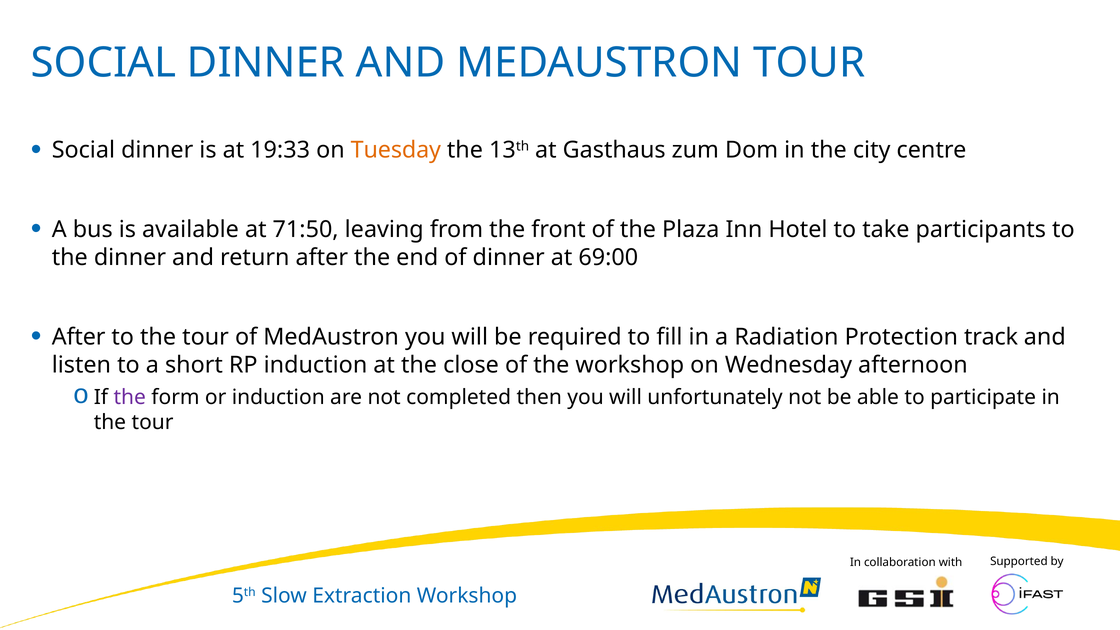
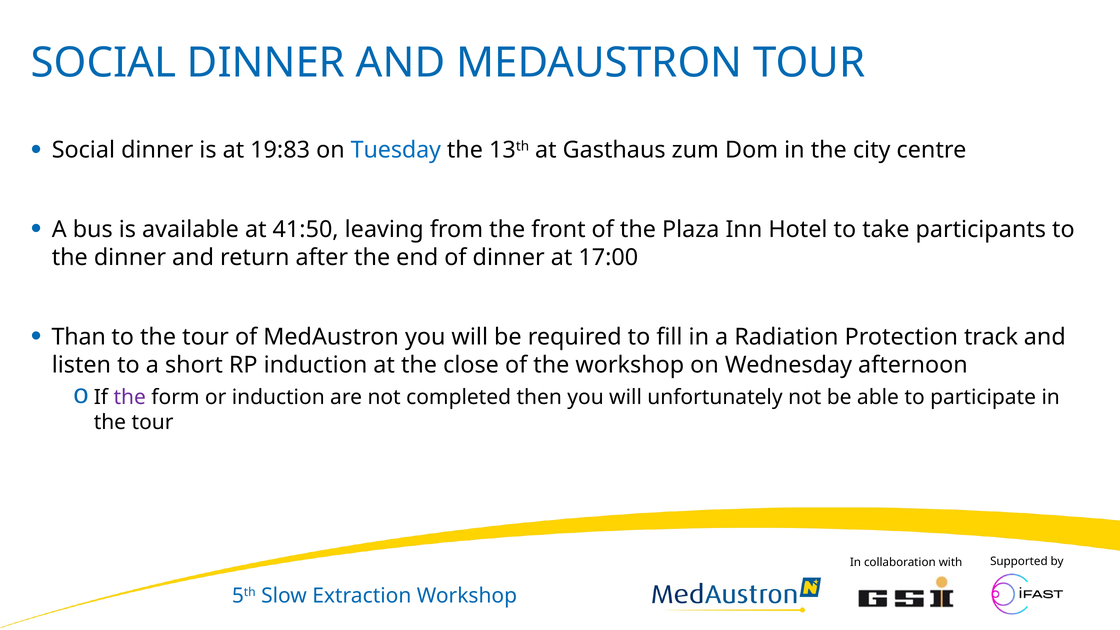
19:33: 19:33 -> 19:83
Tuesday colour: orange -> blue
71:50: 71:50 -> 41:50
69:00: 69:00 -> 17:00
After at (79, 337): After -> Than
